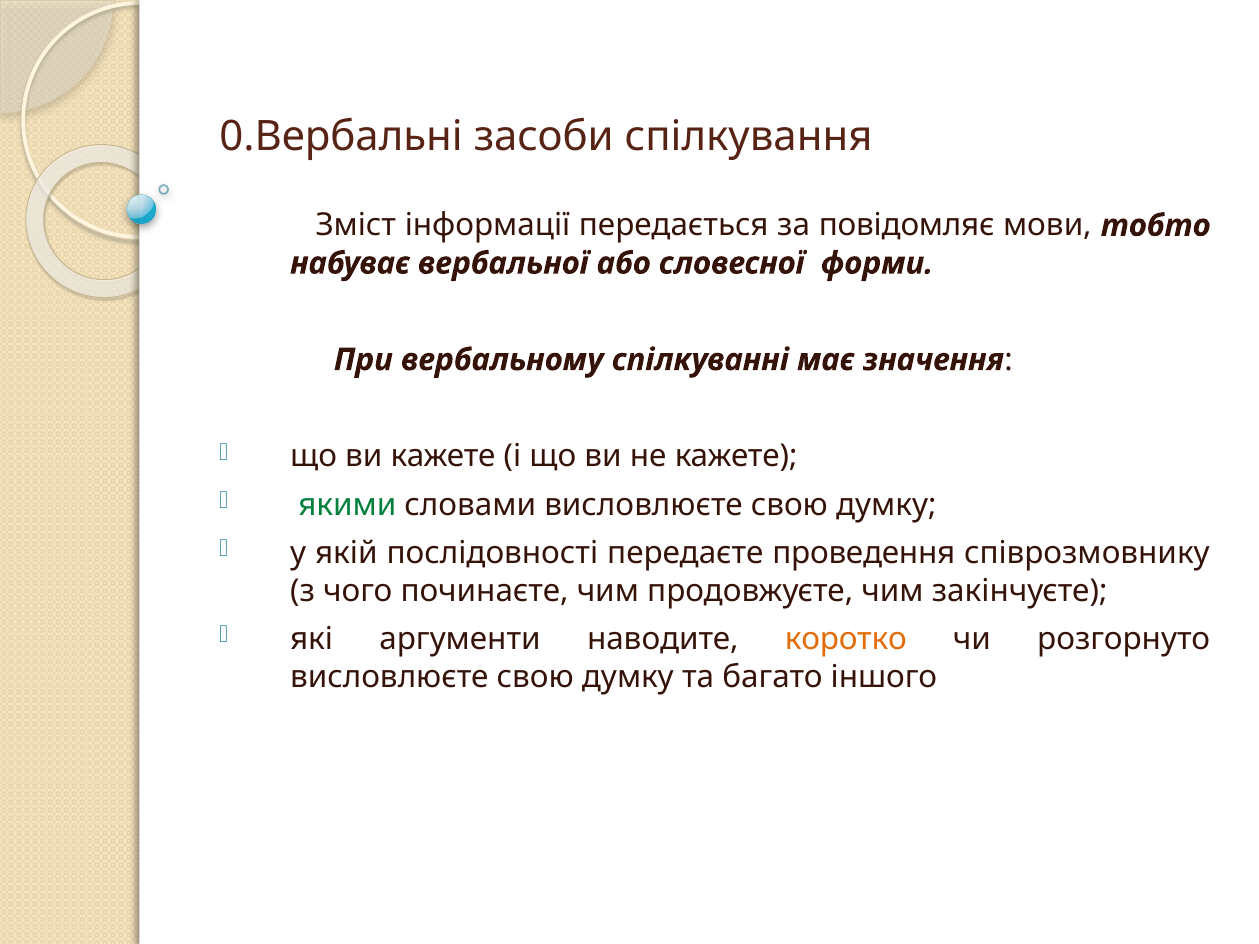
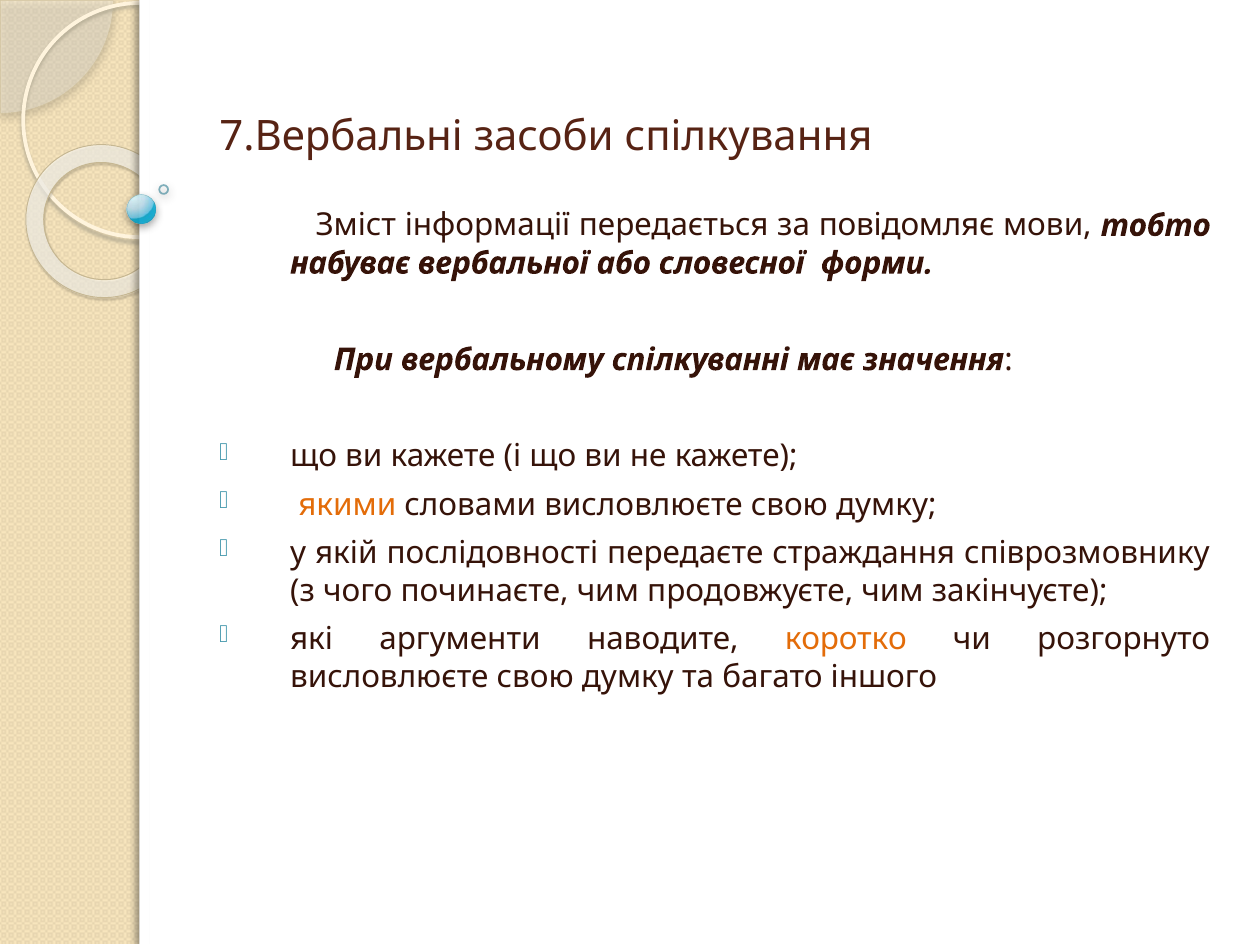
0.Вербальні: 0.Вербальні -> 7.Вербальні
якими colour: green -> orange
проведення: проведення -> страждання
